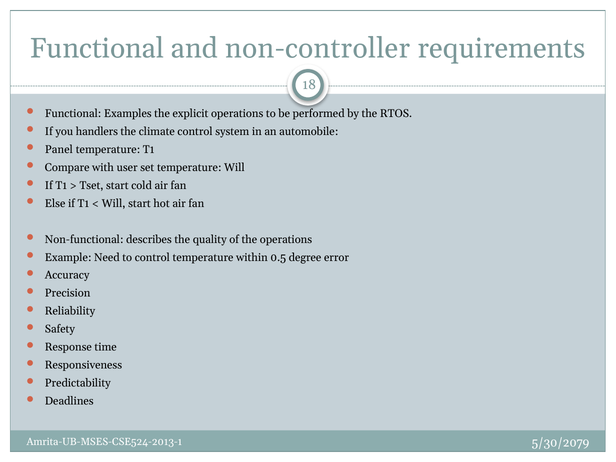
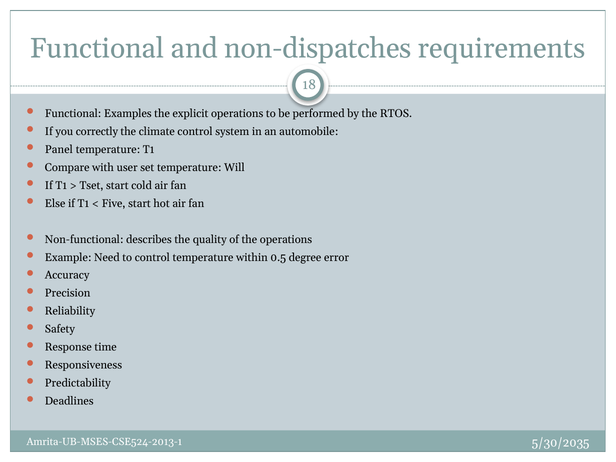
non-controller: non-controller -> non-dispatches
handlers: handlers -> correctly
Will at (114, 203): Will -> Five
5/30/2079: 5/30/2079 -> 5/30/2035
